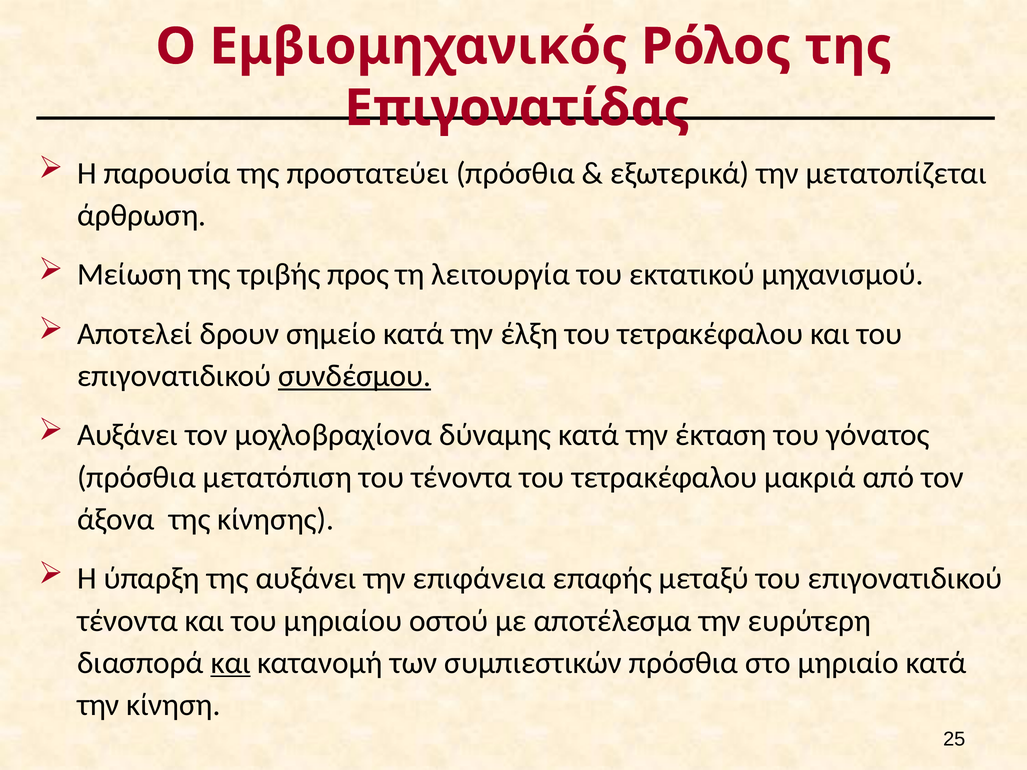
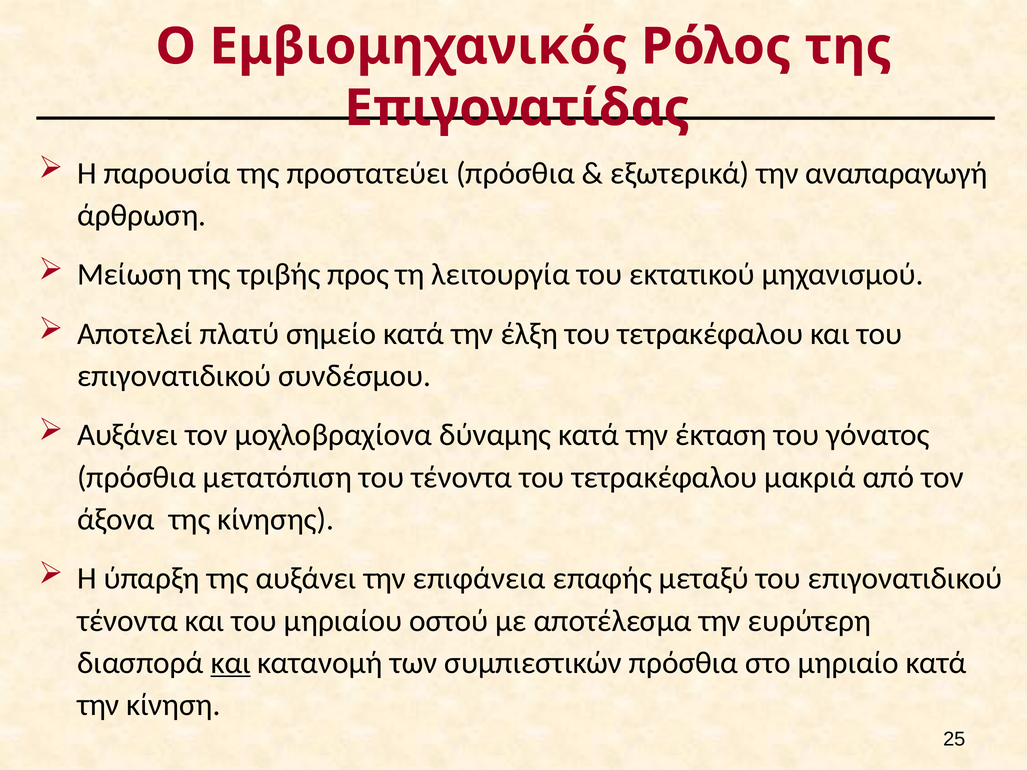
μετατοπίζεται: μετατοπίζεται -> αναπαραγωγή
δρουν: δρουν -> πλατύ
συνδέσμου underline: present -> none
